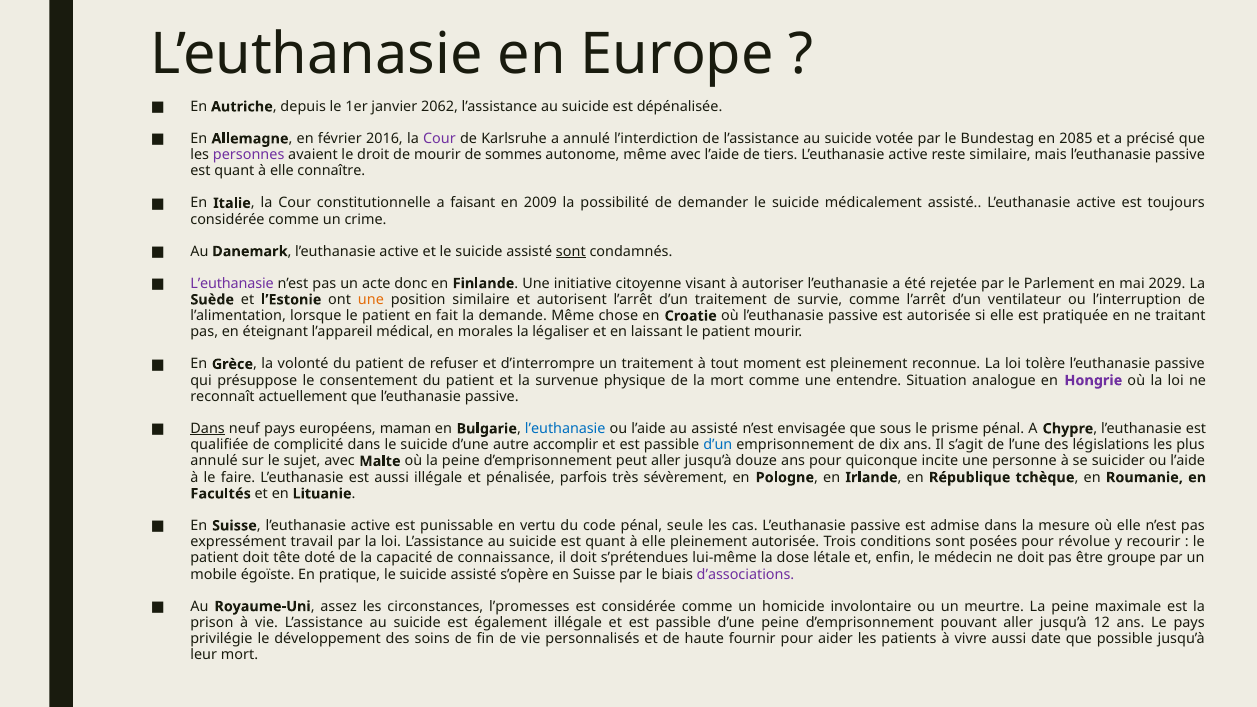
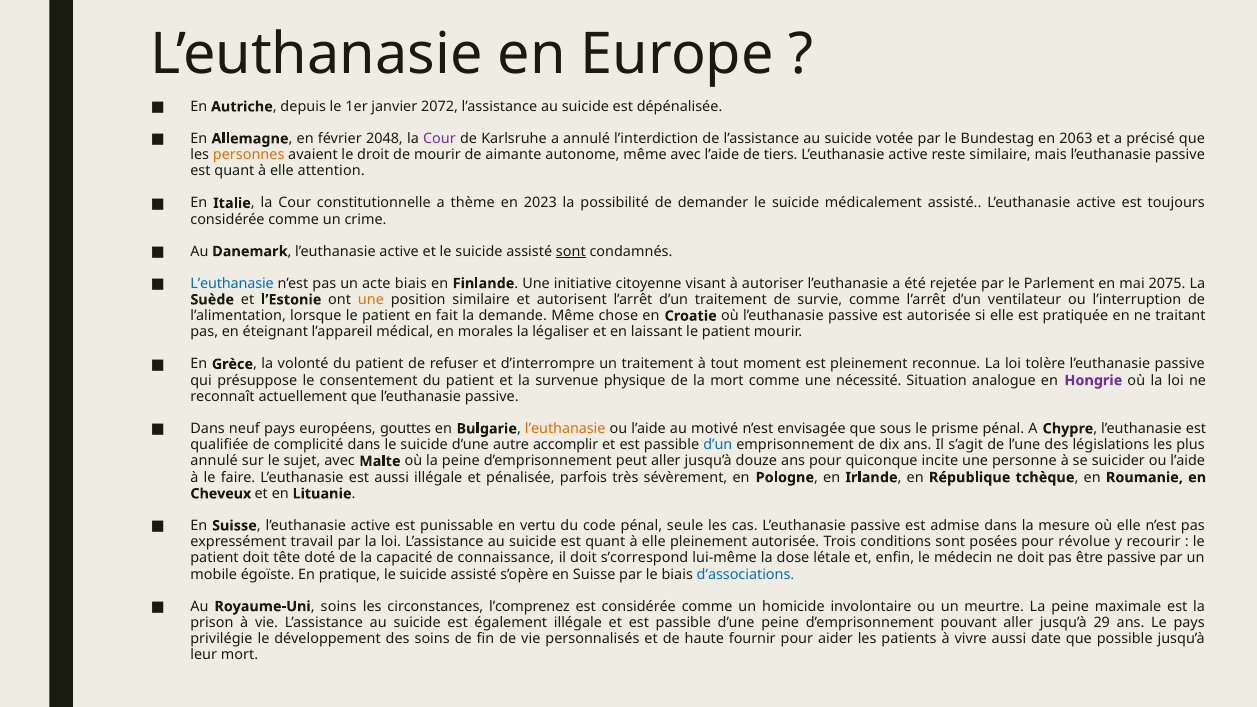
2062: 2062 -> 2072
2016: 2016 -> 2048
2085: 2085 -> 2063
personnes colour: purple -> orange
sommes: sommes -> aimante
connaître: connaître -> attention
faisant: faisant -> thème
2009: 2009 -> 2023
L’euthanasie at (232, 283) colour: purple -> blue
acte donc: donc -> biais
2029: 2029 -> 2075
entendre: entendre -> nécessité
Dans at (208, 429) underline: present -> none
maman: maman -> gouttes
l’euthanasie at (565, 429) colour: blue -> orange
au assisté: assisté -> motivé
Facultés: Facultés -> Cheveux
s’prétendues: s’prétendues -> s’correspond
être groupe: groupe -> passive
d’associations colour: purple -> blue
Royaume-Uni assez: assez -> soins
l’promesses: l’promesses -> l’comprenez
12: 12 -> 29
